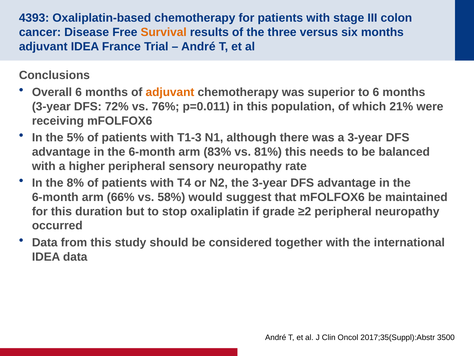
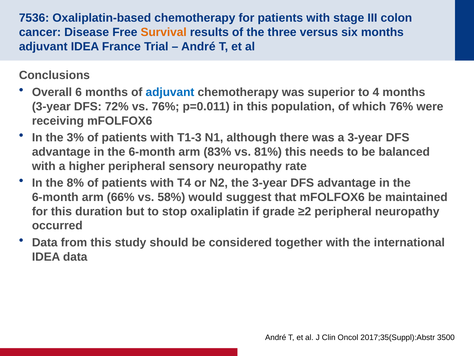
4393: 4393 -> 7536
adjuvant at (170, 92) colour: orange -> blue
to 6: 6 -> 4
which 21%: 21% -> 76%
5%: 5% -> 3%
